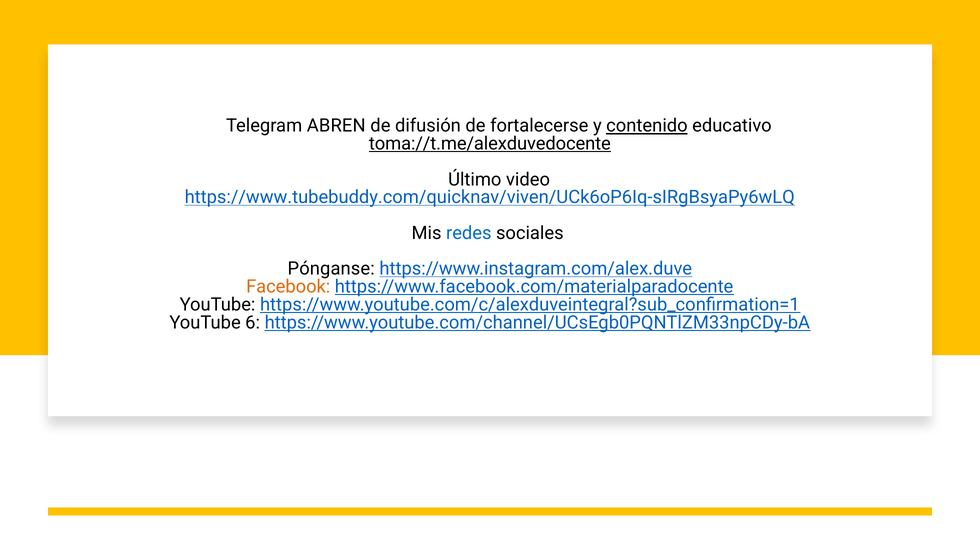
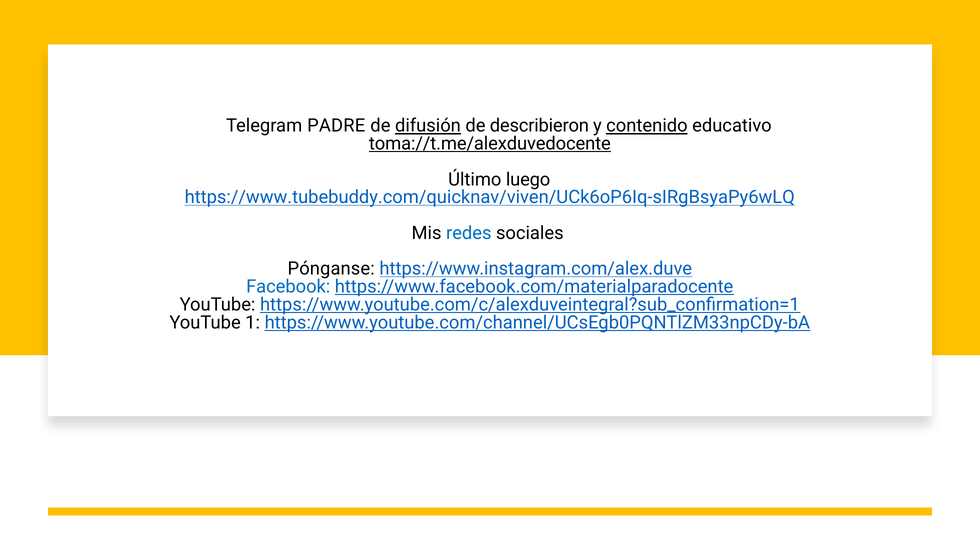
ABREN: ABREN -> PADRE
difusión underline: none -> present
fortalecerse: fortalecerse -> describieron
video: video -> luego
Facebook colour: orange -> blue
6: 6 -> 1
